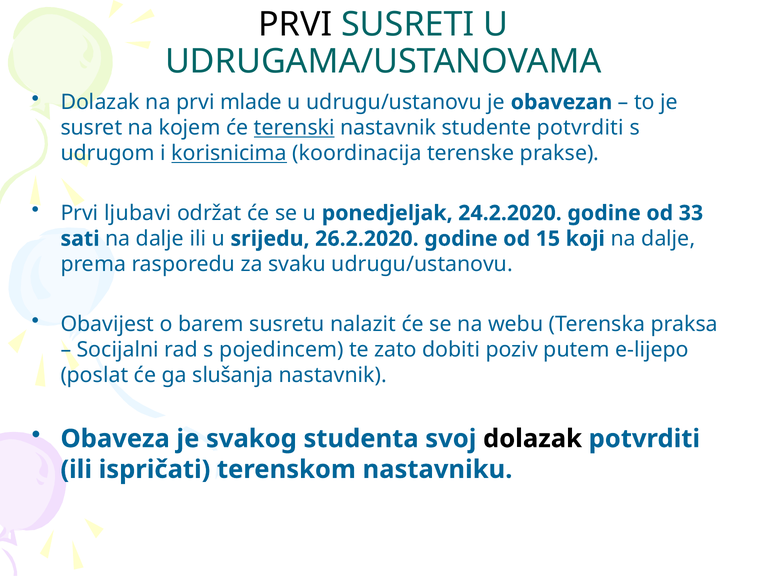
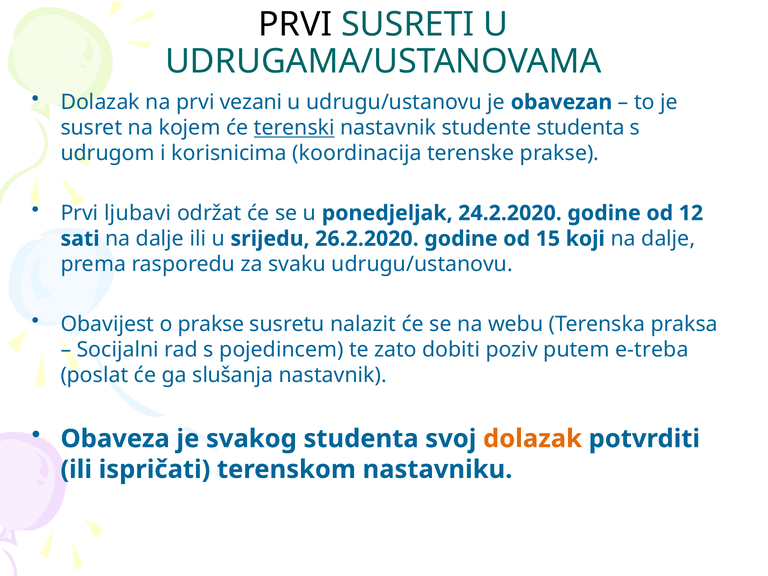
mlade: mlade -> vezani
studente potvrditi: potvrditi -> studenta
korisnicima underline: present -> none
33: 33 -> 12
o barem: barem -> prakse
e-lijepo: e-lijepo -> e-treba
dolazak at (533, 439) colour: black -> orange
